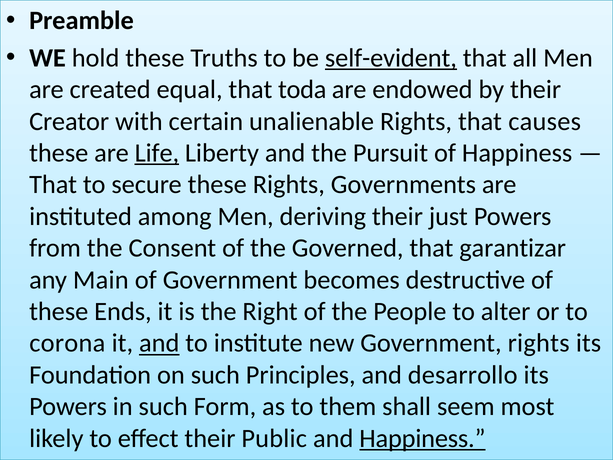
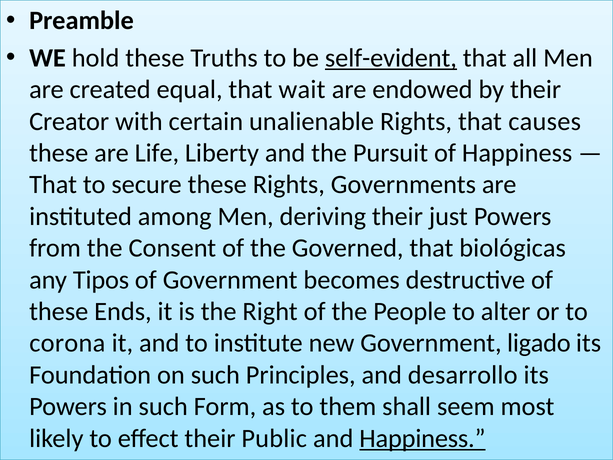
toda: toda -> wait
Life underline: present -> none
garantizar: garantizar -> biológicas
Main: Main -> Tipos
and at (159, 343) underline: present -> none
Government rights: rights -> ligado
